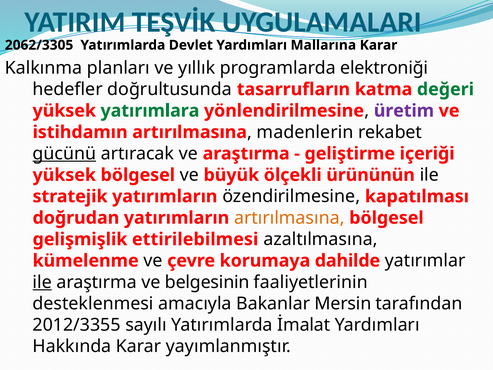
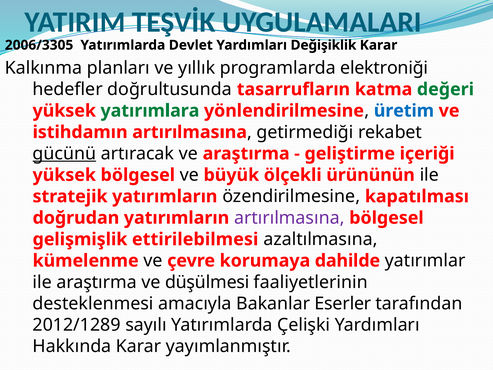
2062/3305: 2062/3305 -> 2006/3305
Mallarına: Mallarına -> Değişiklik
üretim colour: purple -> blue
madenlerin: madenlerin -> getirmediği
artırılmasına at (289, 218) colour: orange -> purple
ile at (42, 282) underline: present -> none
belgesinin: belgesinin -> düşülmesi
Mersin: Mersin -> Eserler
2012/3355: 2012/3355 -> 2012/1289
İmalat: İmalat -> Çelişki
